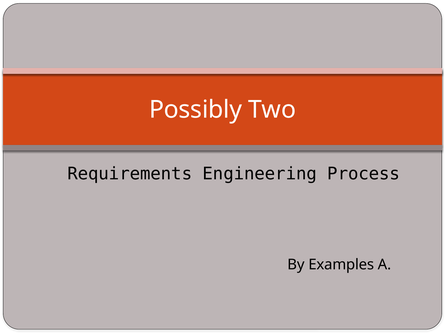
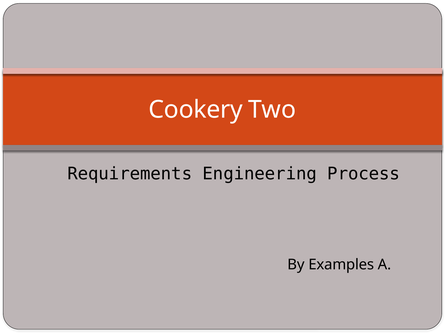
Possibly: Possibly -> Cookery
